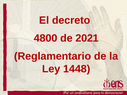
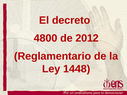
2021: 2021 -> 2012
